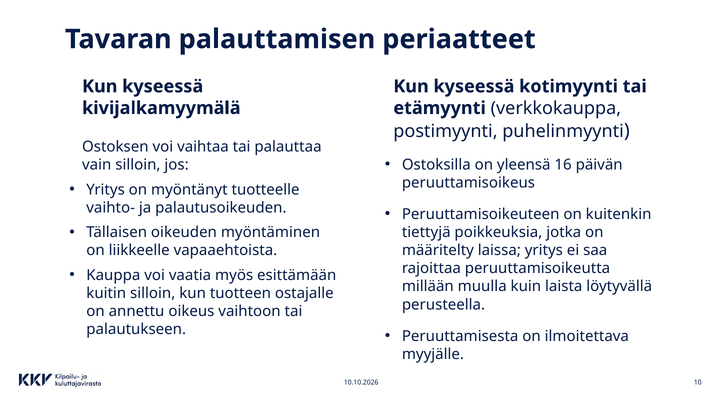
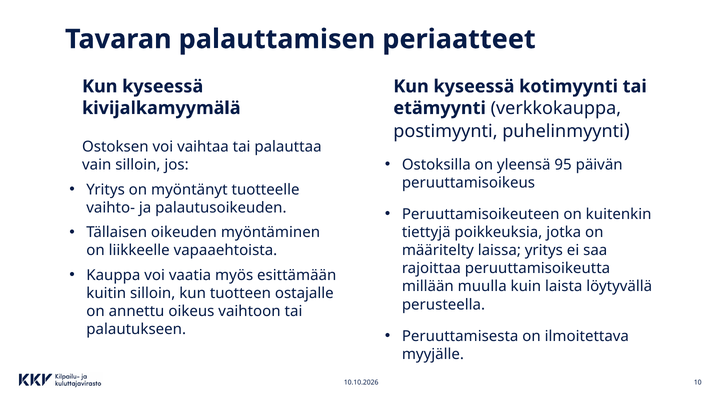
16: 16 -> 95
